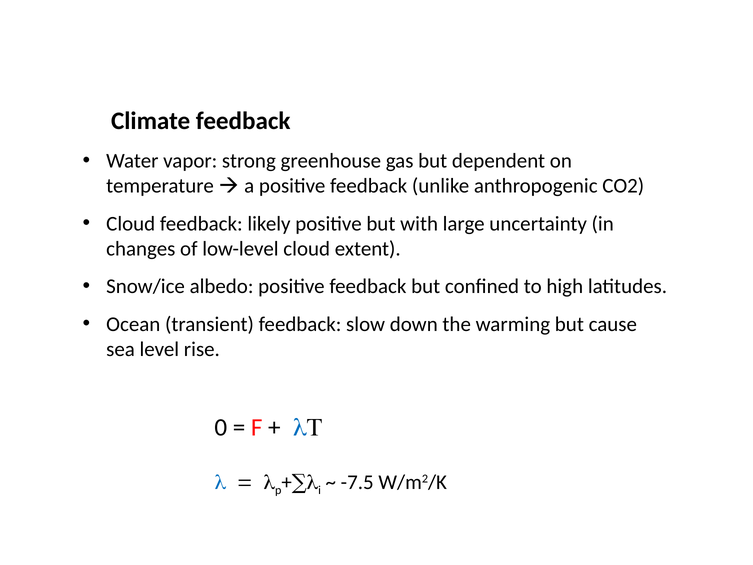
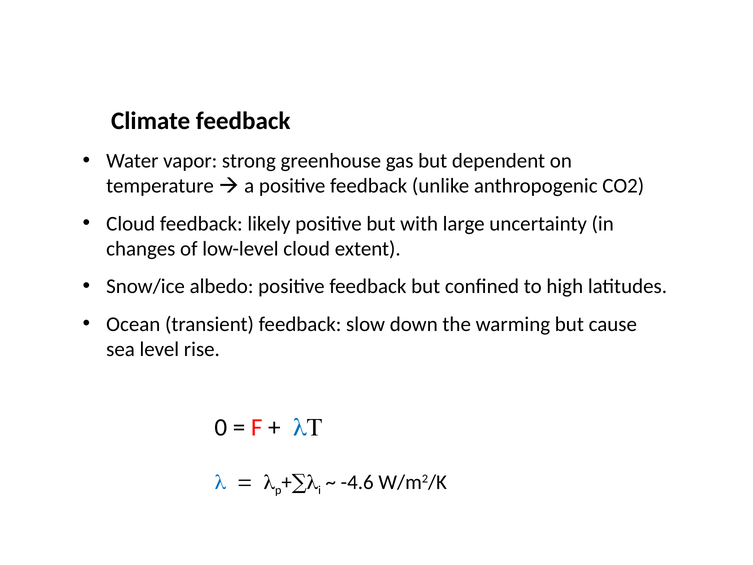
-7.5: -7.5 -> -4.6
